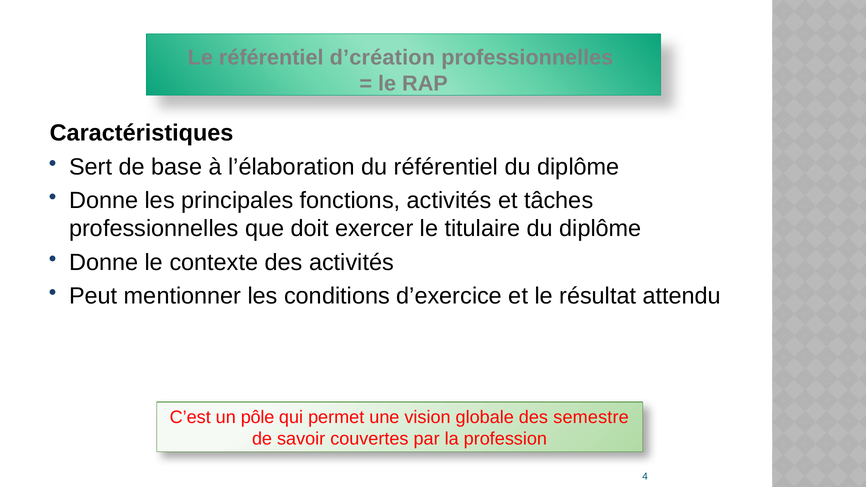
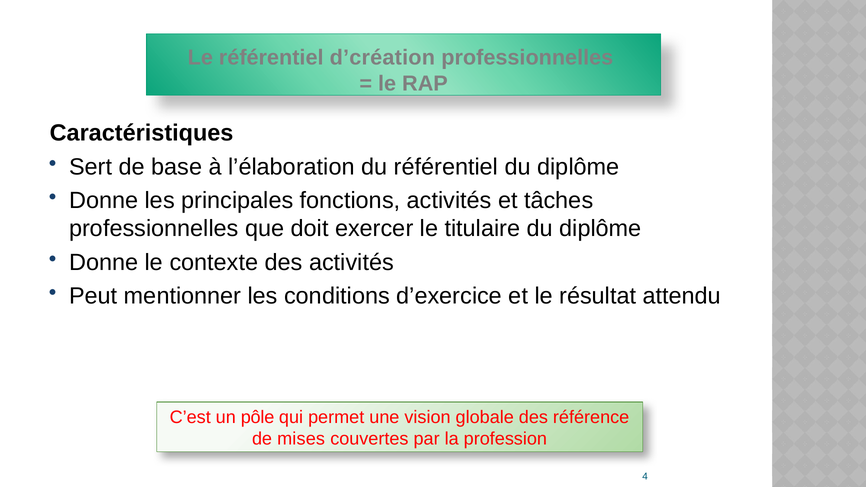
semestre: semestre -> référence
savoir: savoir -> mises
